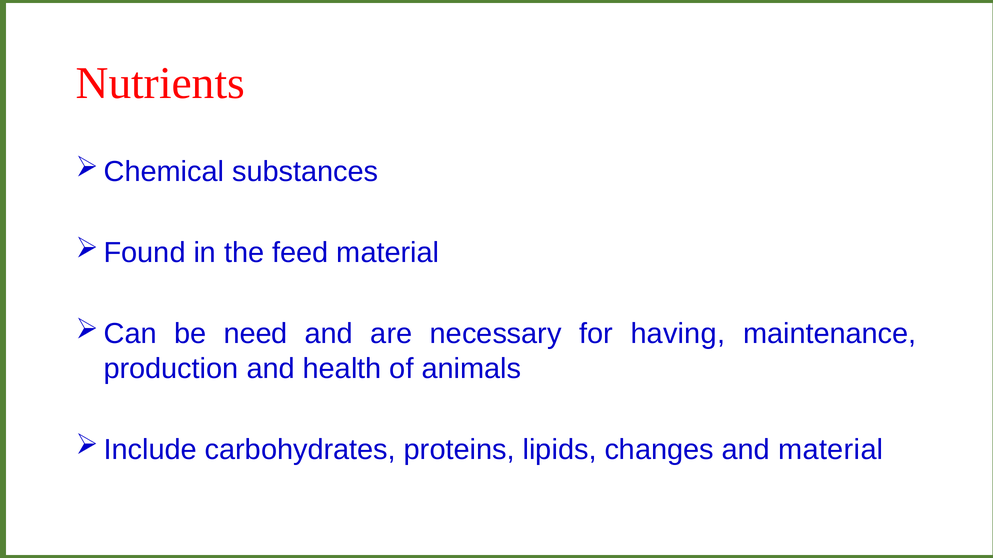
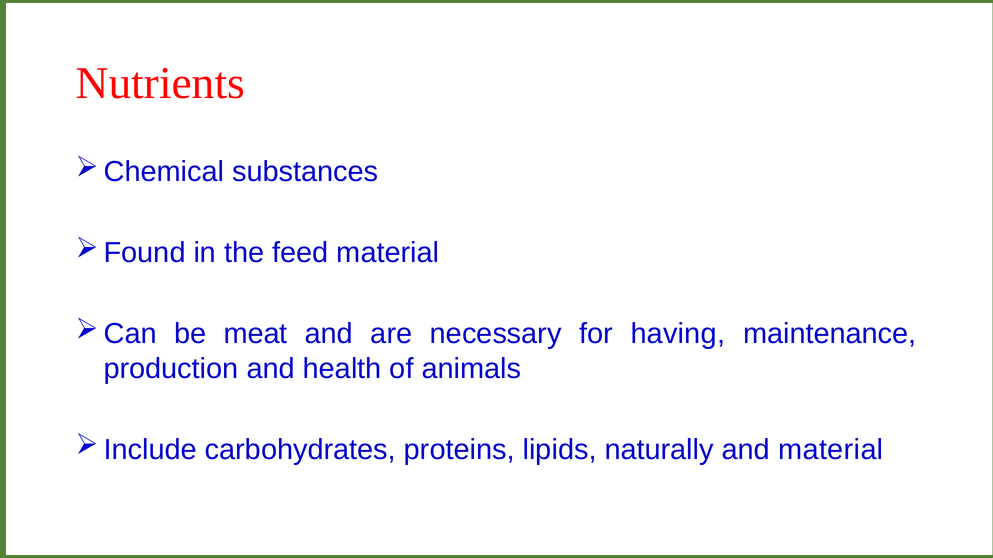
need: need -> meat
changes: changes -> naturally
